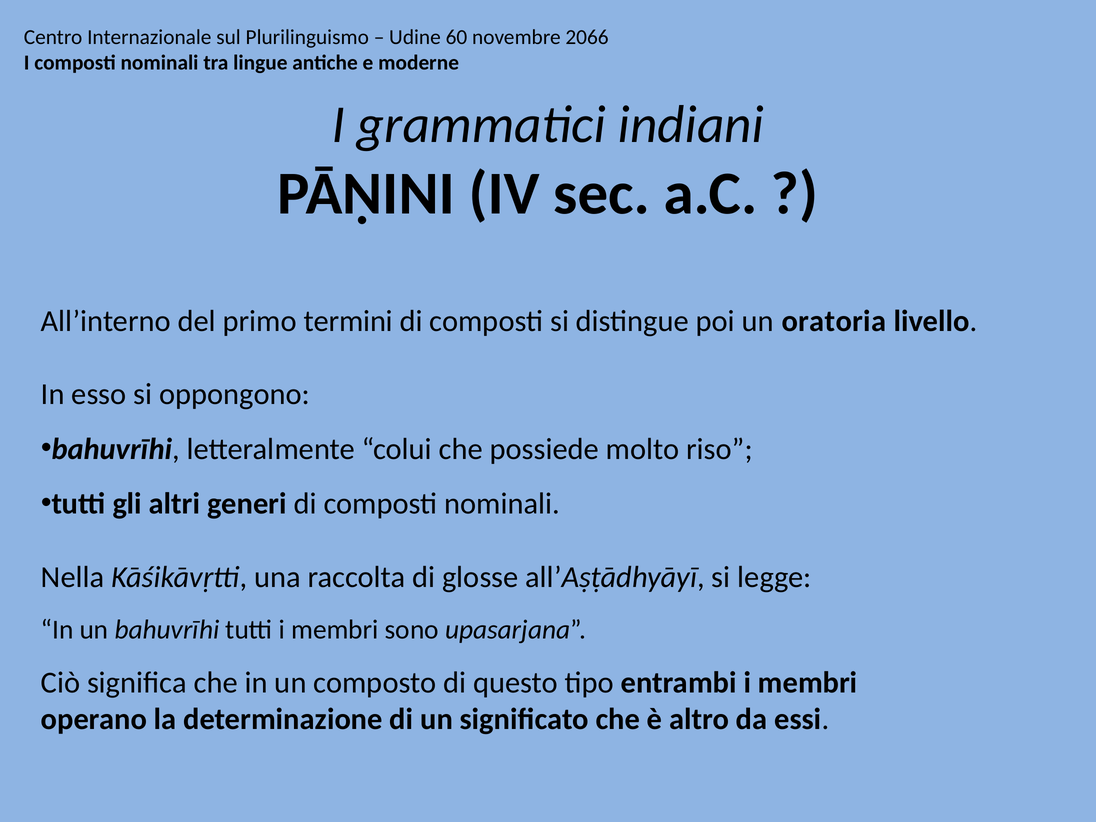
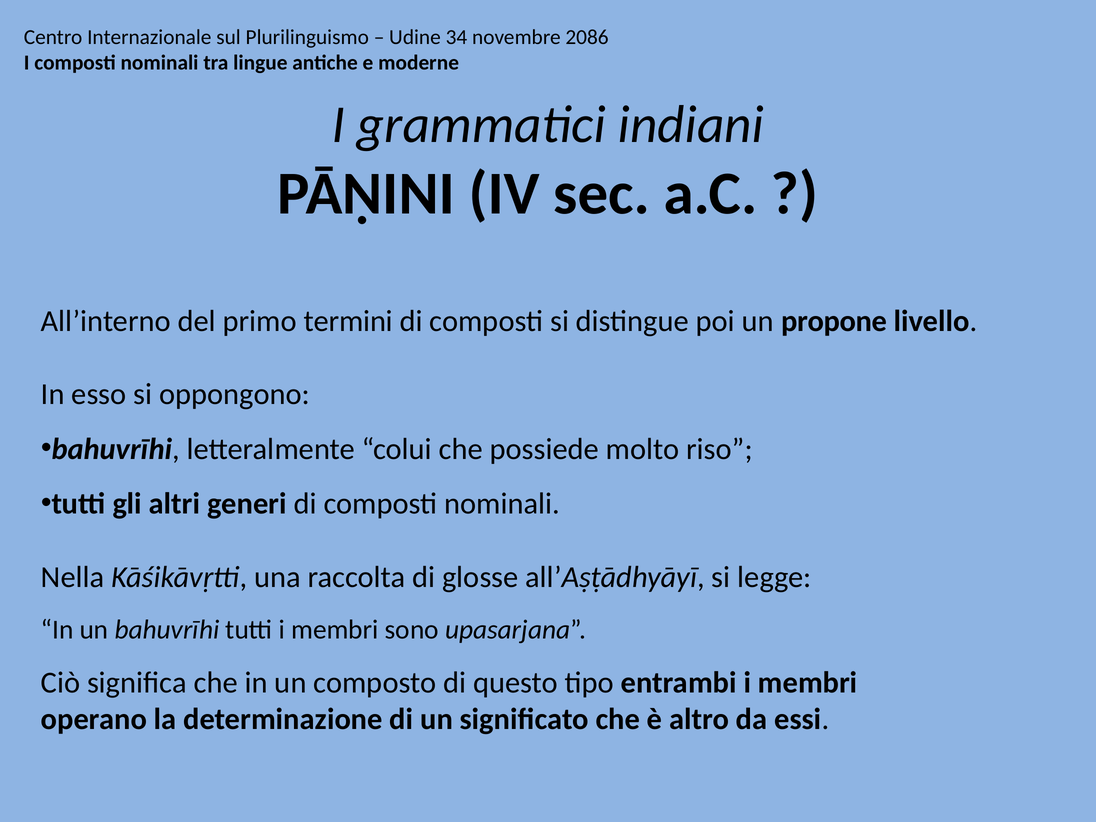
60: 60 -> 34
2066: 2066 -> 2086
oratoria: oratoria -> propone
